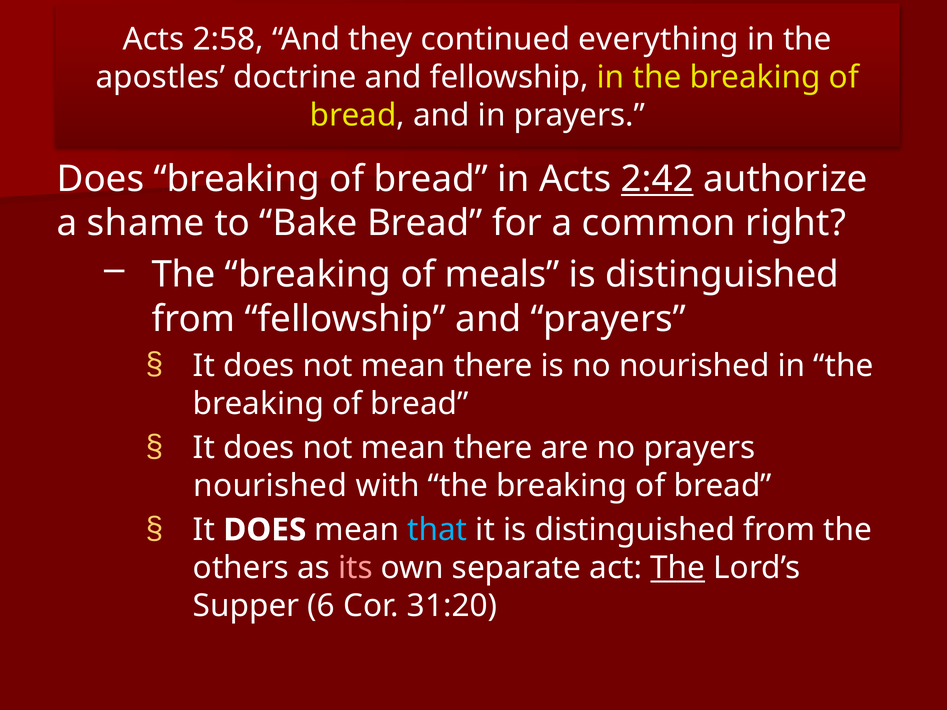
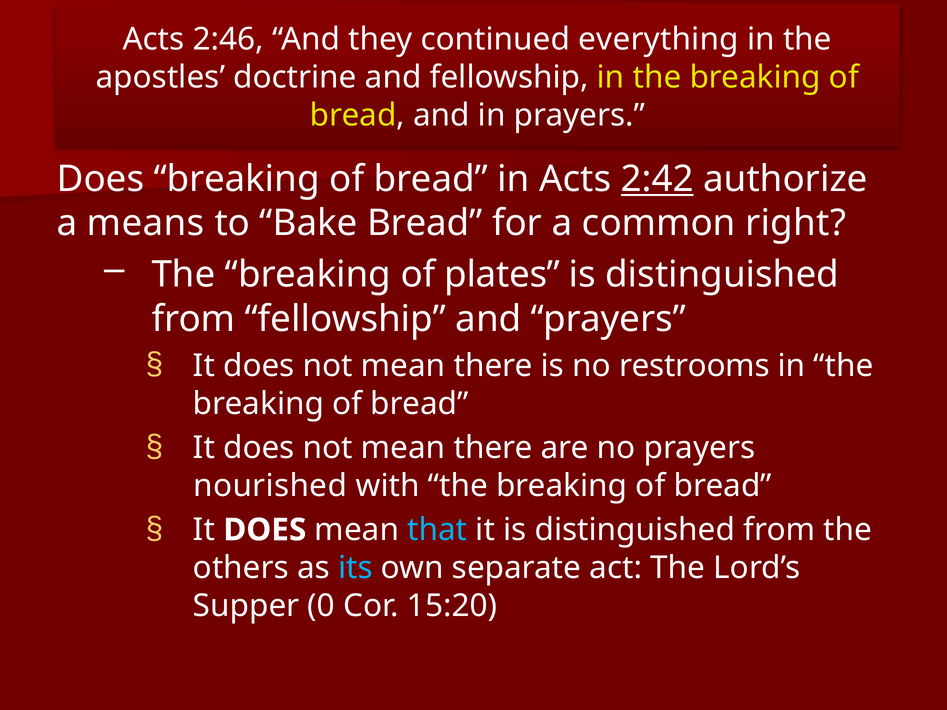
2:58: 2:58 -> 2:46
shame: shame -> means
meals: meals -> plates
no nourished: nourished -> restrooms
its colour: pink -> light blue
The at (678, 568) underline: present -> none
6: 6 -> 0
31:20: 31:20 -> 15:20
